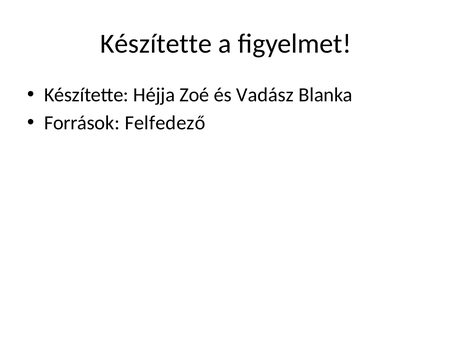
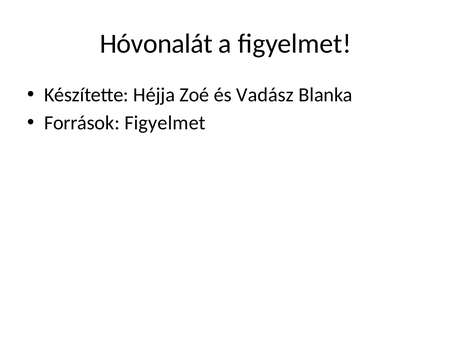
Készítette at (156, 44): Készítette -> Hóvonalát
Források Felfedező: Felfedező -> Figyelmet
